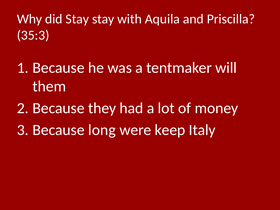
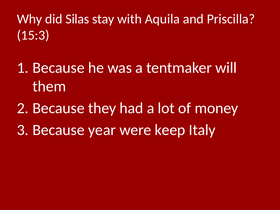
did Stay: Stay -> Silas
35:3: 35:3 -> 15:3
long: long -> year
